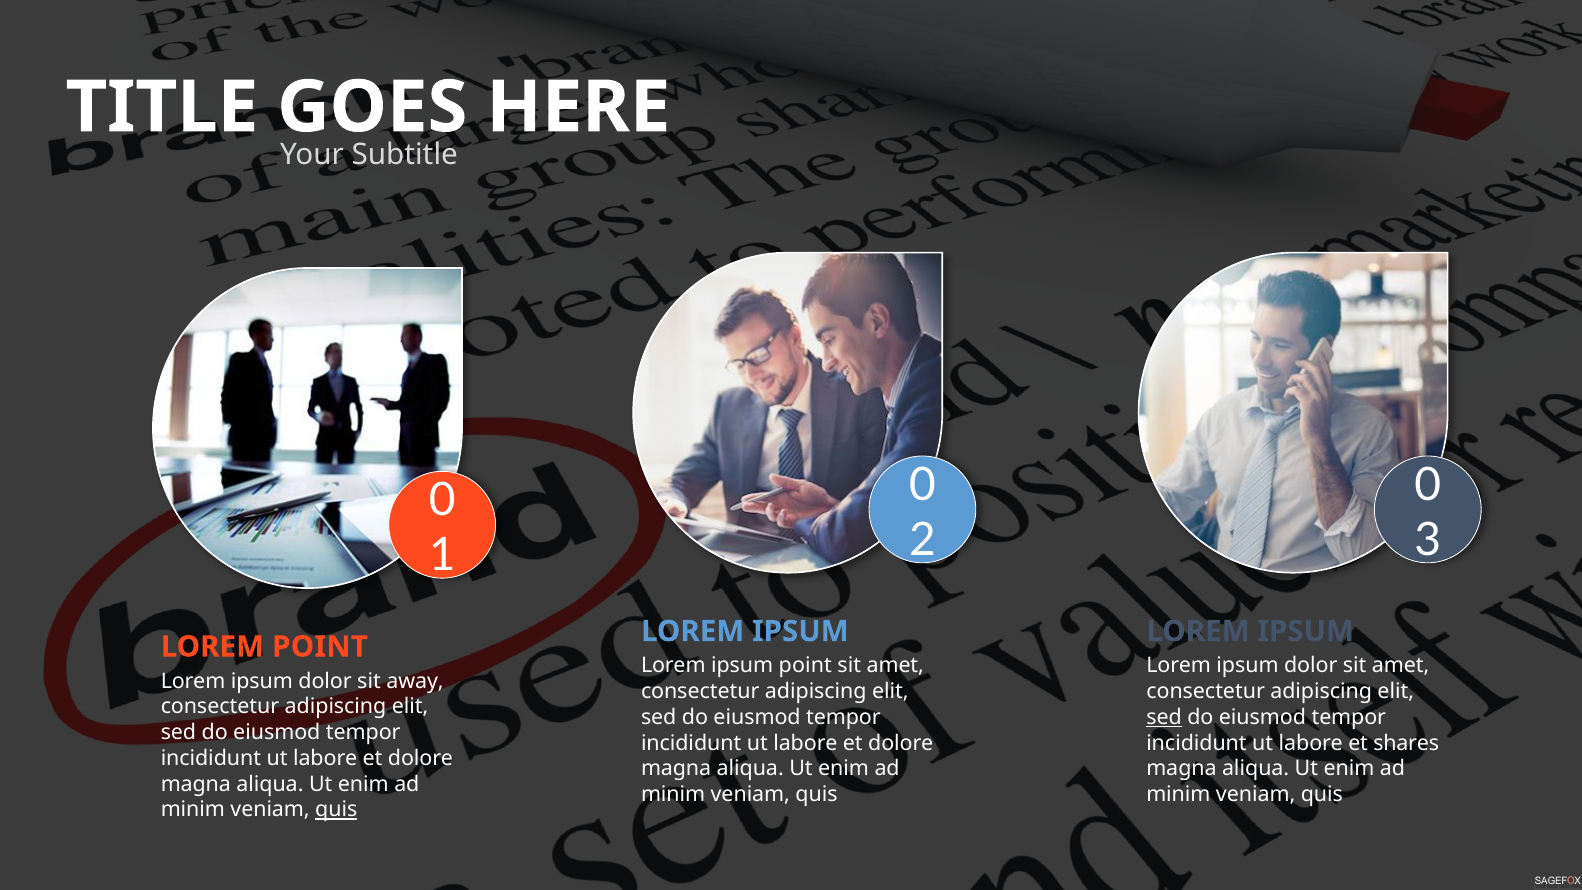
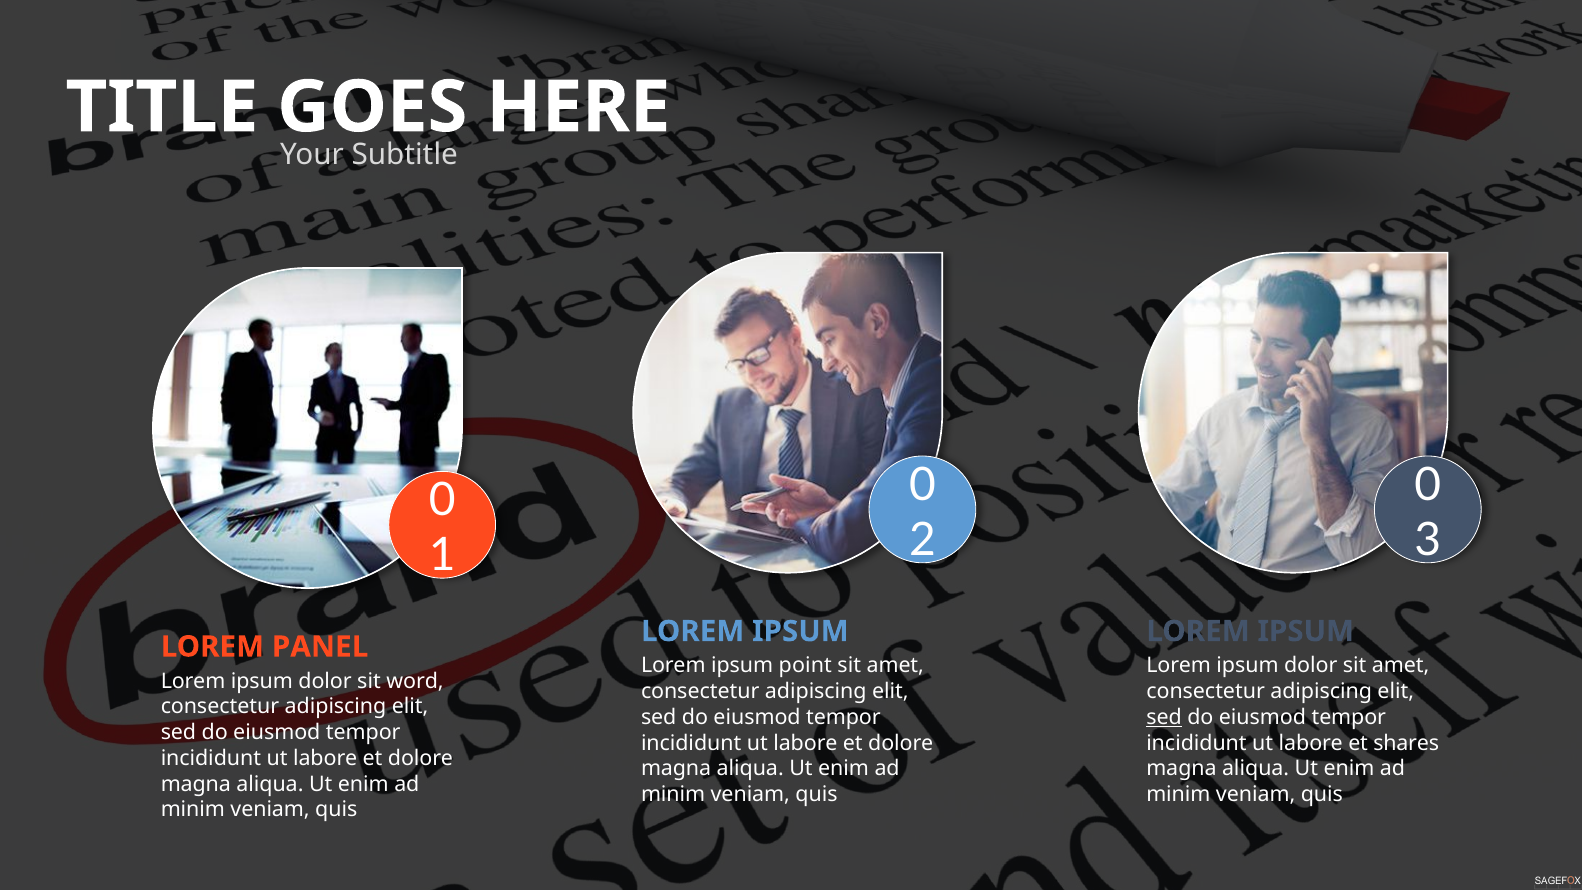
LOREM POINT: POINT -> PANEL
away: away -> word
quis at (336, 810) underline: present -> none
